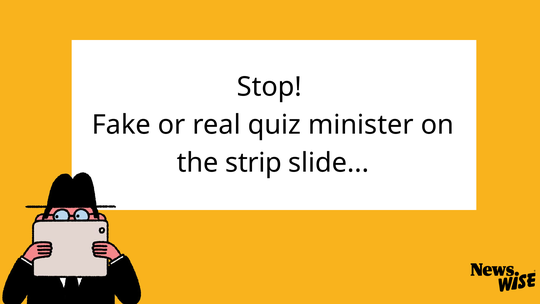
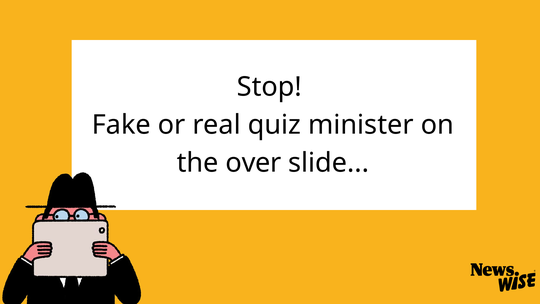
strip: strip -> over
